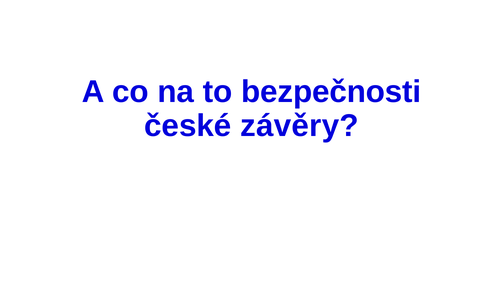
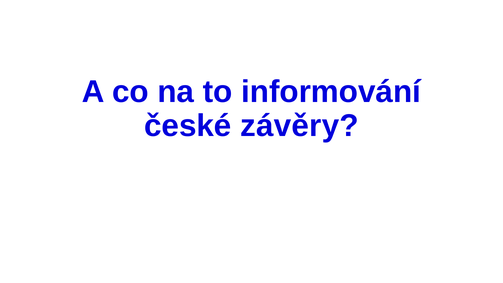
bezpečnosti: bezpečnosti -> informování
